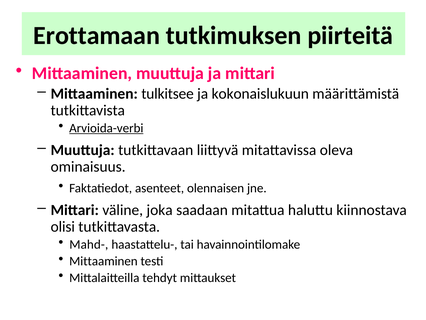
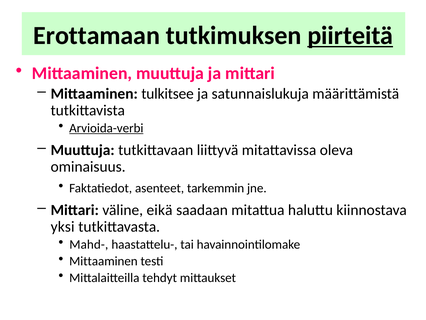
piirteitä underline: none -> present
kokonaislukuun: kokonaislukuun -> satunnaislukuja
olennaisen: olennaisen -> tarkemmin
joka: joka -> eikä
olisi: olisi -> yksi
